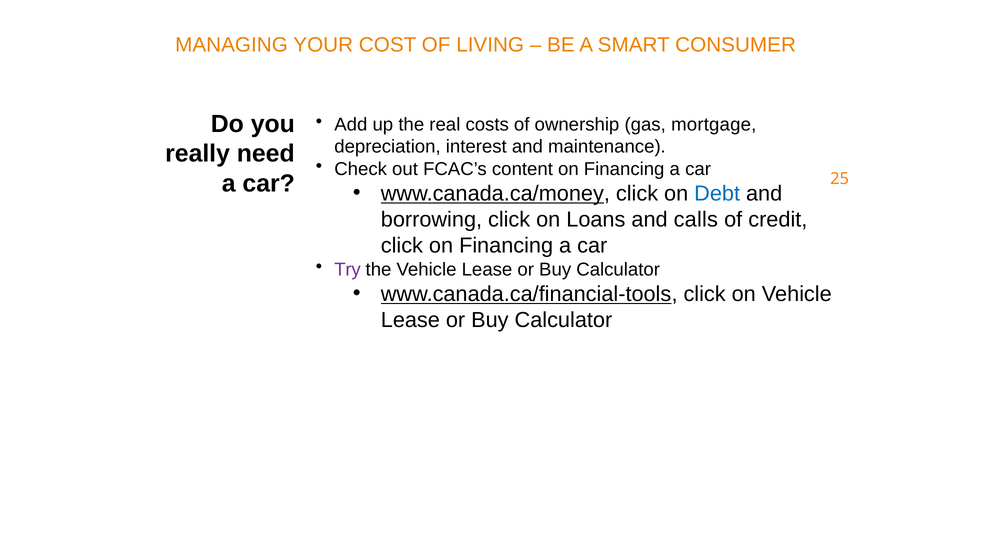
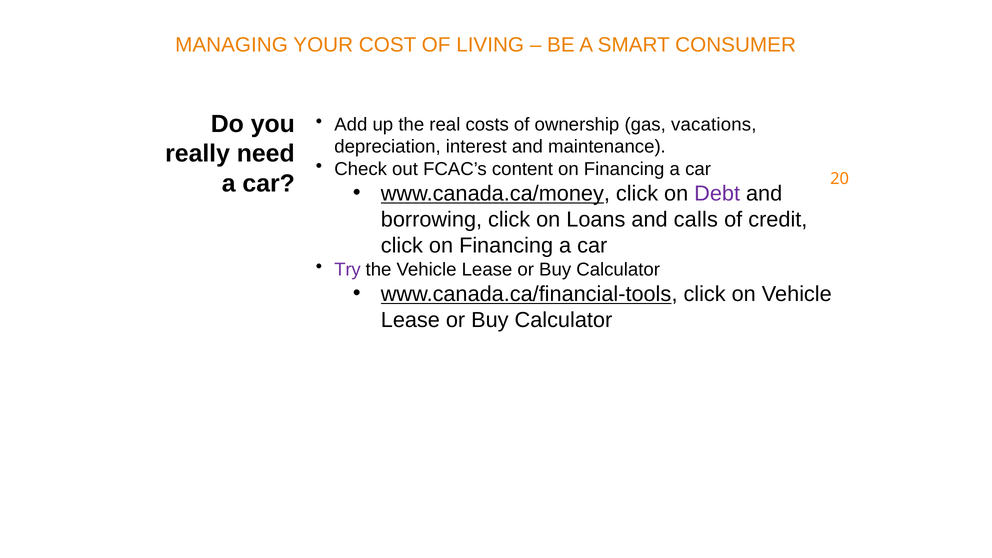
mortgage: mortgage -> vacations
25: 25 -> 20
Debt colour: blue -> purple
